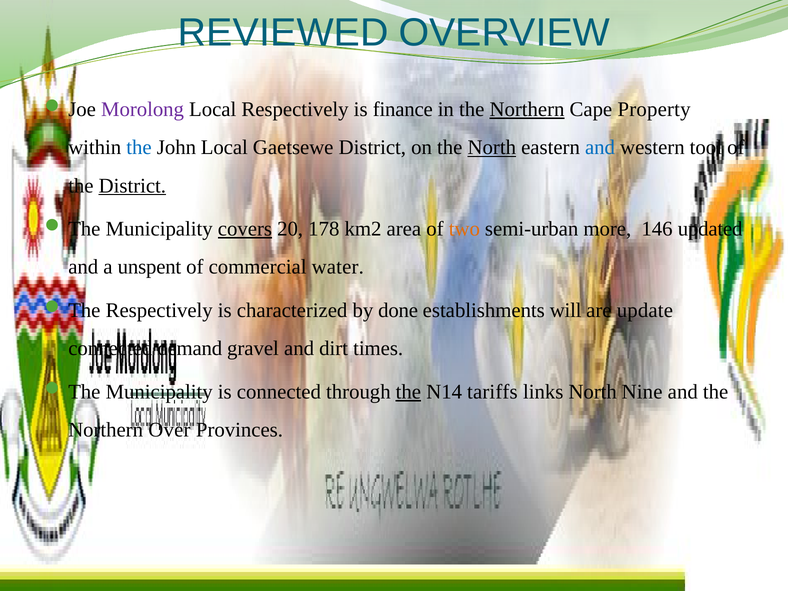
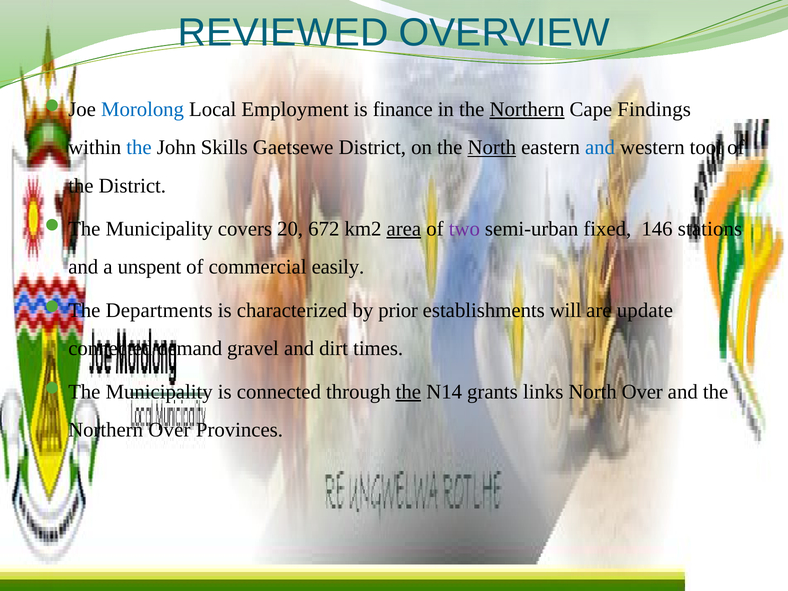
Morolong colour: purple -> blue
Local Respectively: Respectively -> Employment
Property: Property -> Findings
John Local: Local -> Skills
District at (132, 186) underline: present -> none
covers underline: present -> none
178: 178 -> 672
area underline: none -> present
two colour: orange -> purple
more: more -> fixed
updated: updated -> stations
water: water -> easily
Respectively at (159, 310): Respectively -> Departments
done: done -> prior
tariffs: tariffs -> grants
North Nine: Nine -> Over
